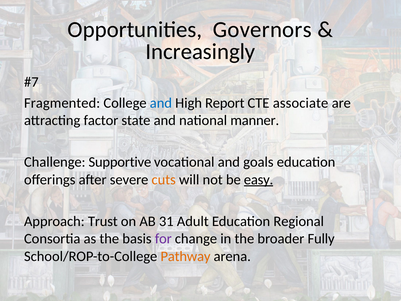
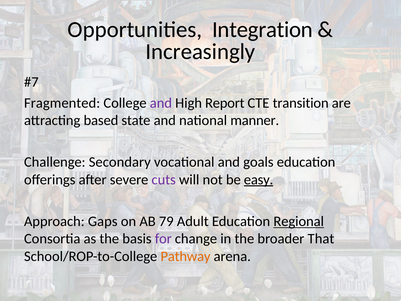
Governors: Governors -> Integration
and at (161, 103) colour: blue -> purple
associate: associate -> transition
factor: factor -> based
Supportive: Supportive -> Secondary
cuts colour: orange -> purple
Trust: Trust -> Gaps
31: 31 -> 79
Regional underline: none -> present
Fully: Fully -> That
